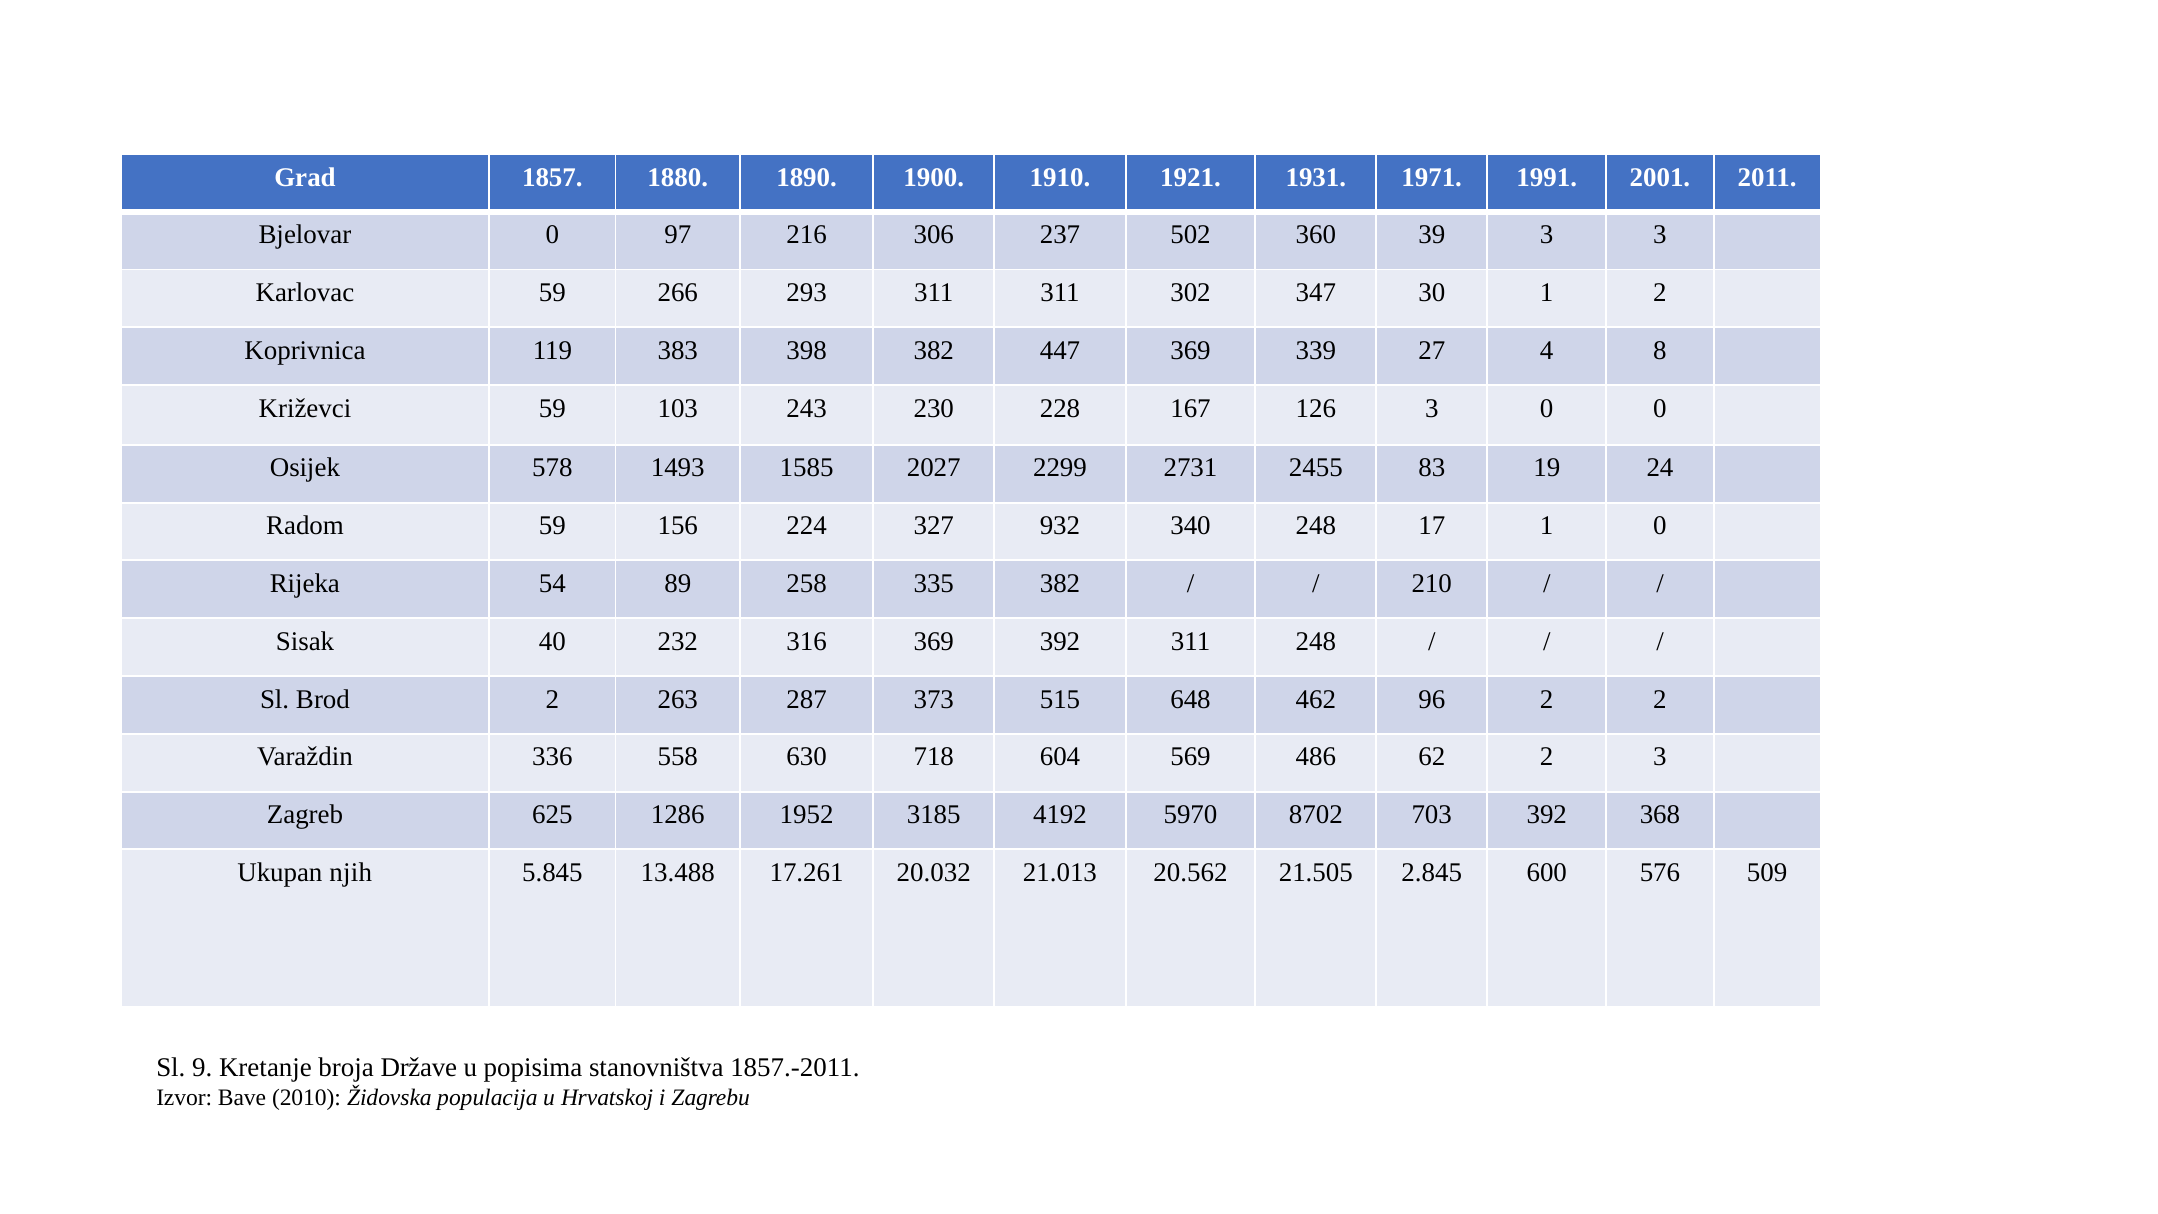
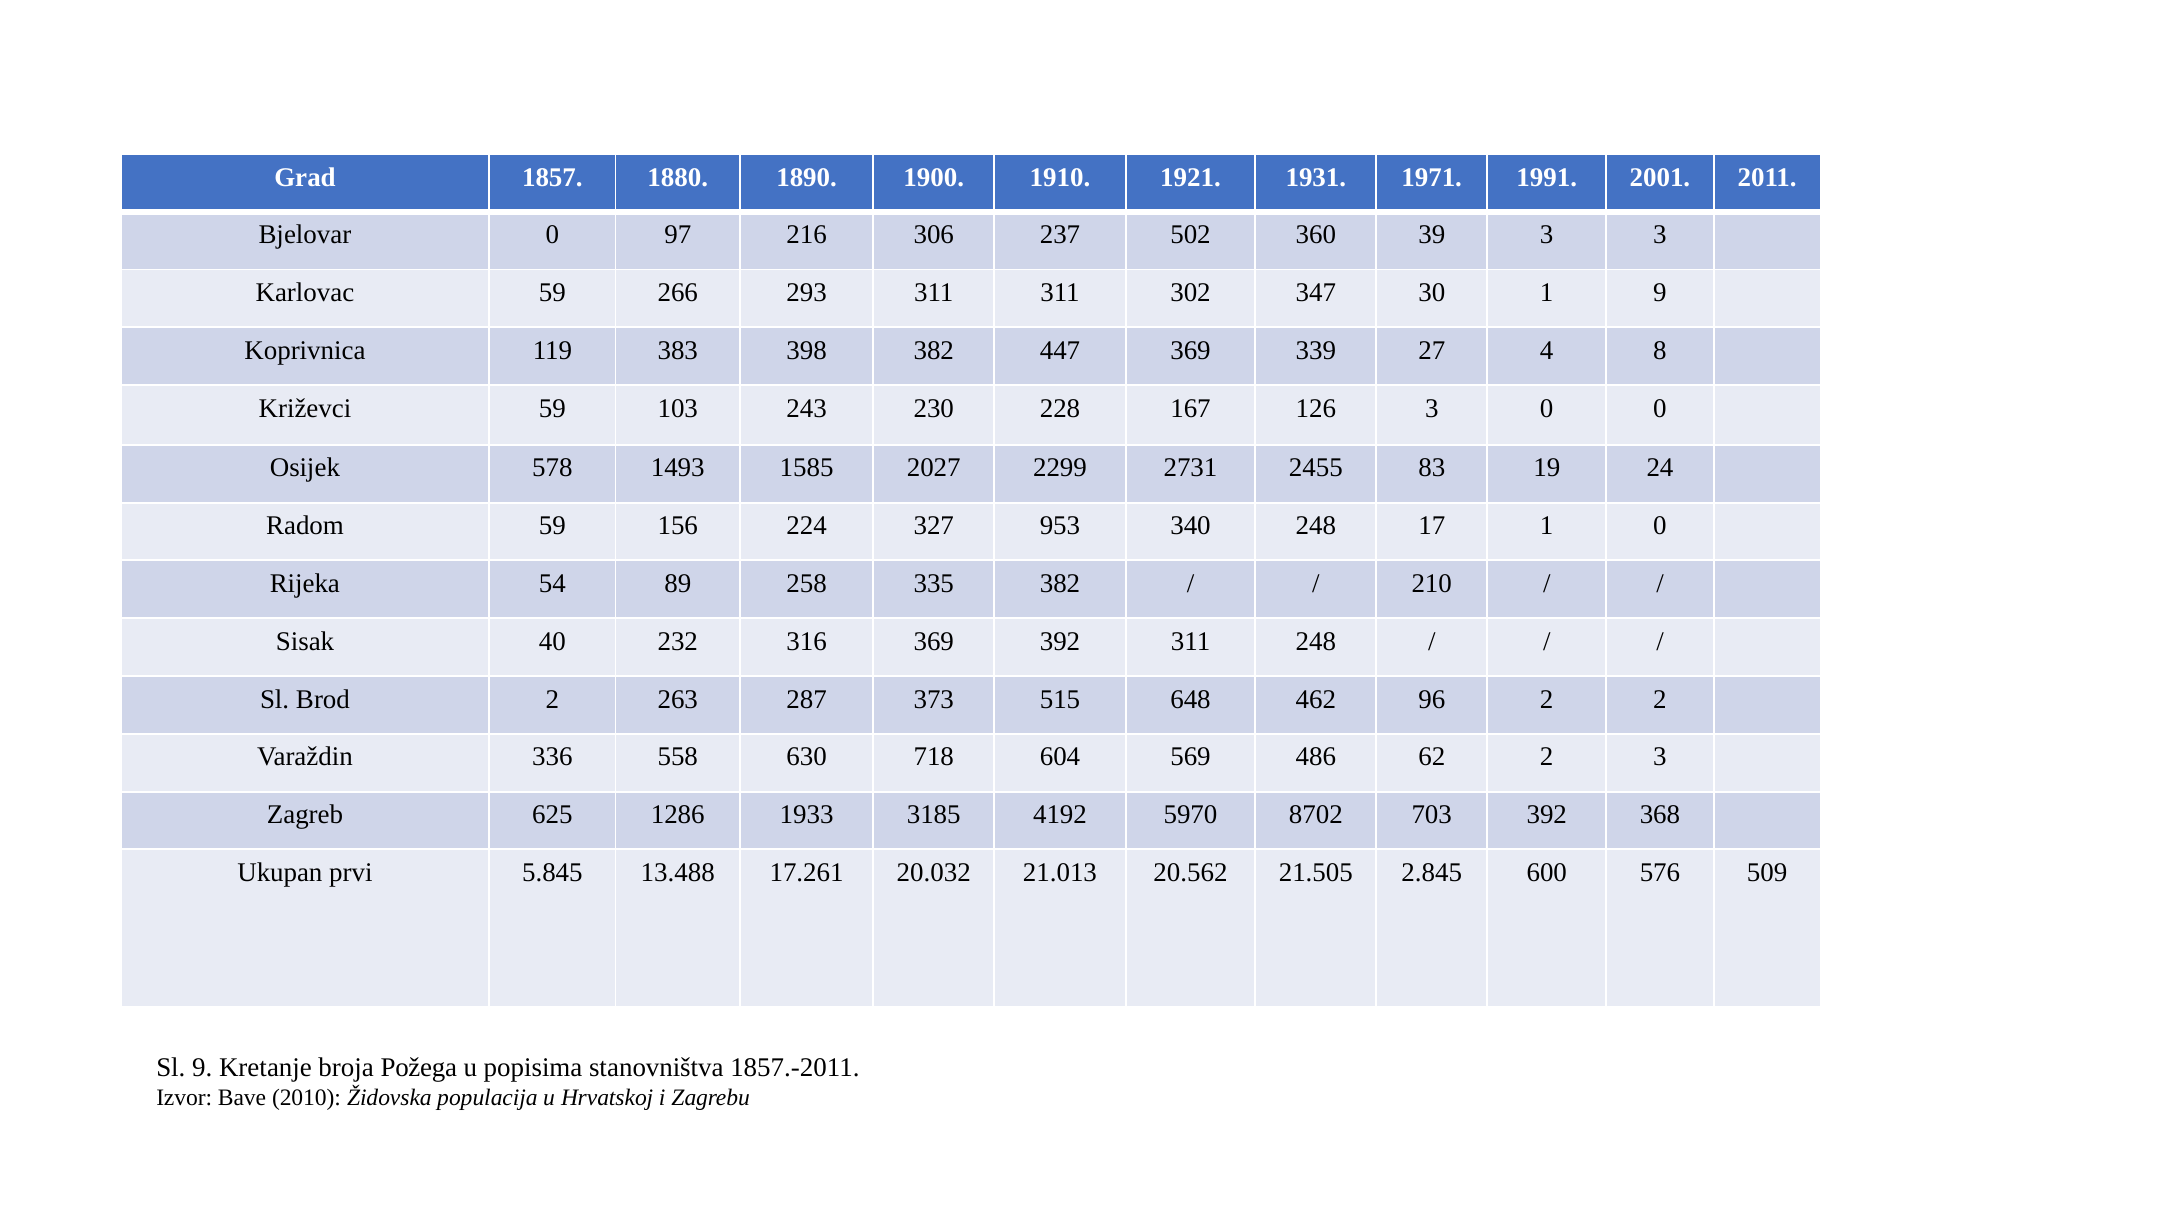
1 2: 2 -> 9
932: 932 -> 953
1952: 1952 -> 1933
njih: njih -> prvi
Države: Države -> Požega
